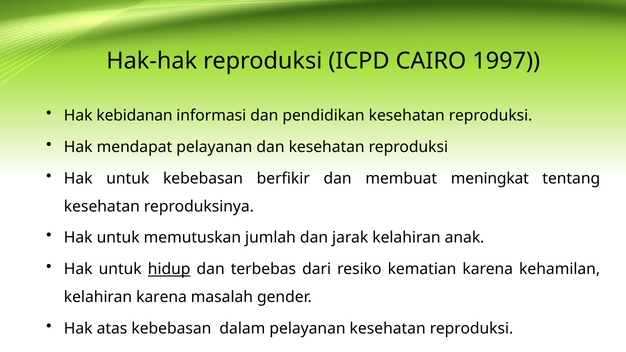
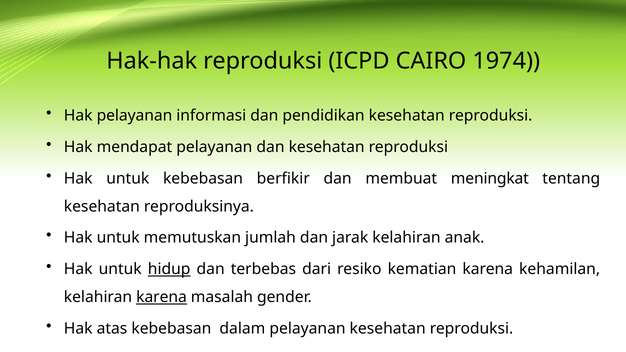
1997: 1997 -> 1974
Hak kebidanan: kebidanan -> pelayanan
karena at (162, 297) underline: none -> present
